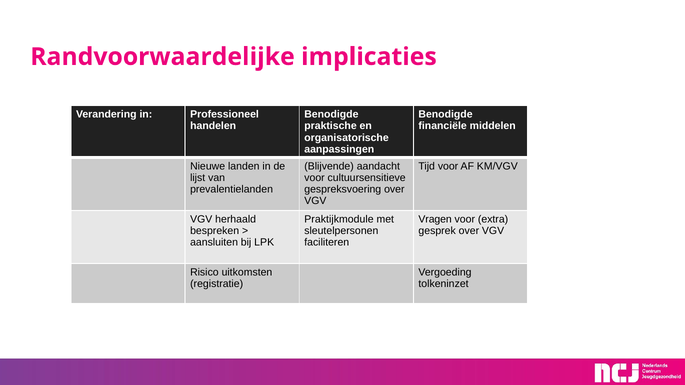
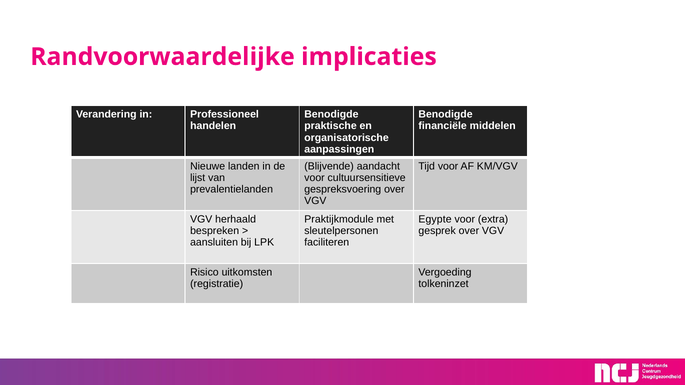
Vragen: Vragen -> Egypte
